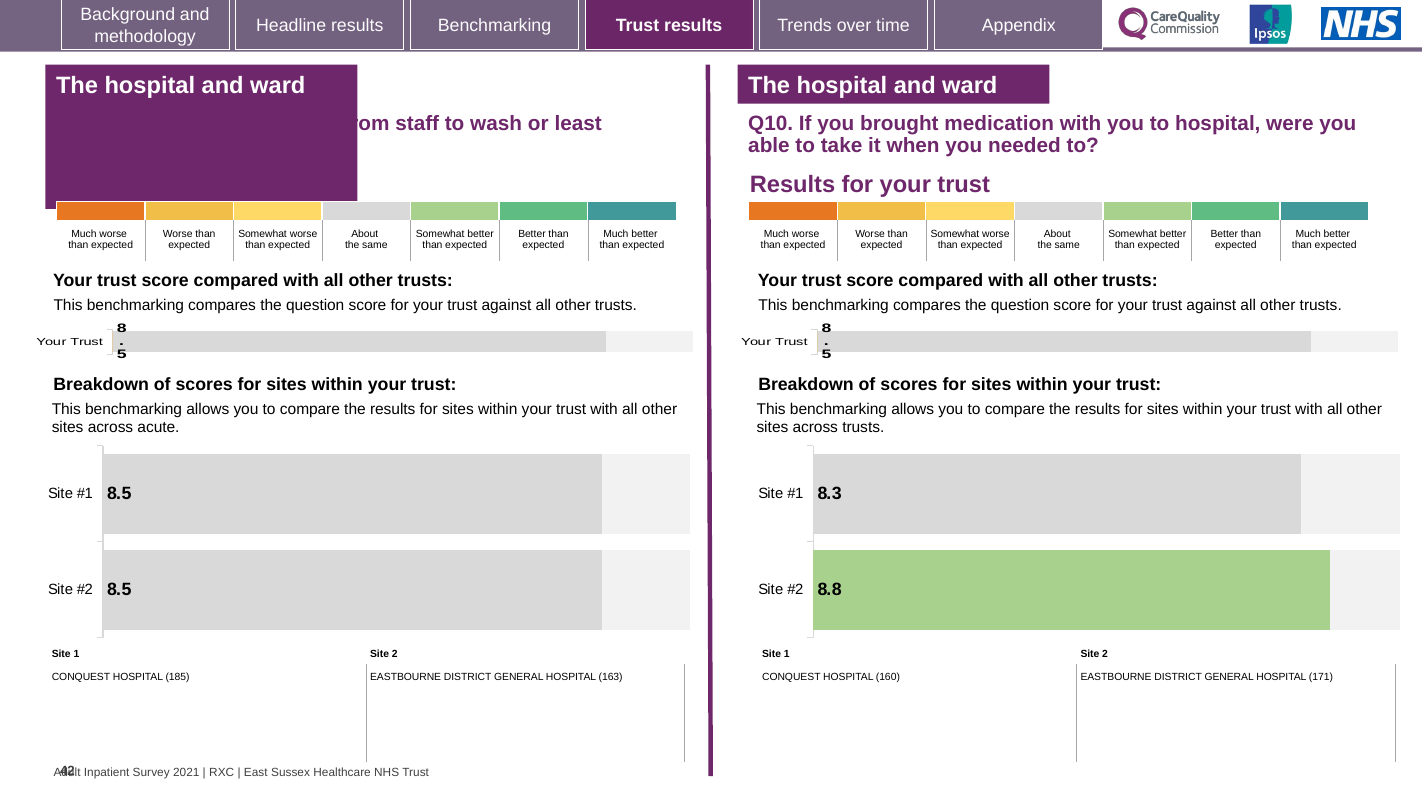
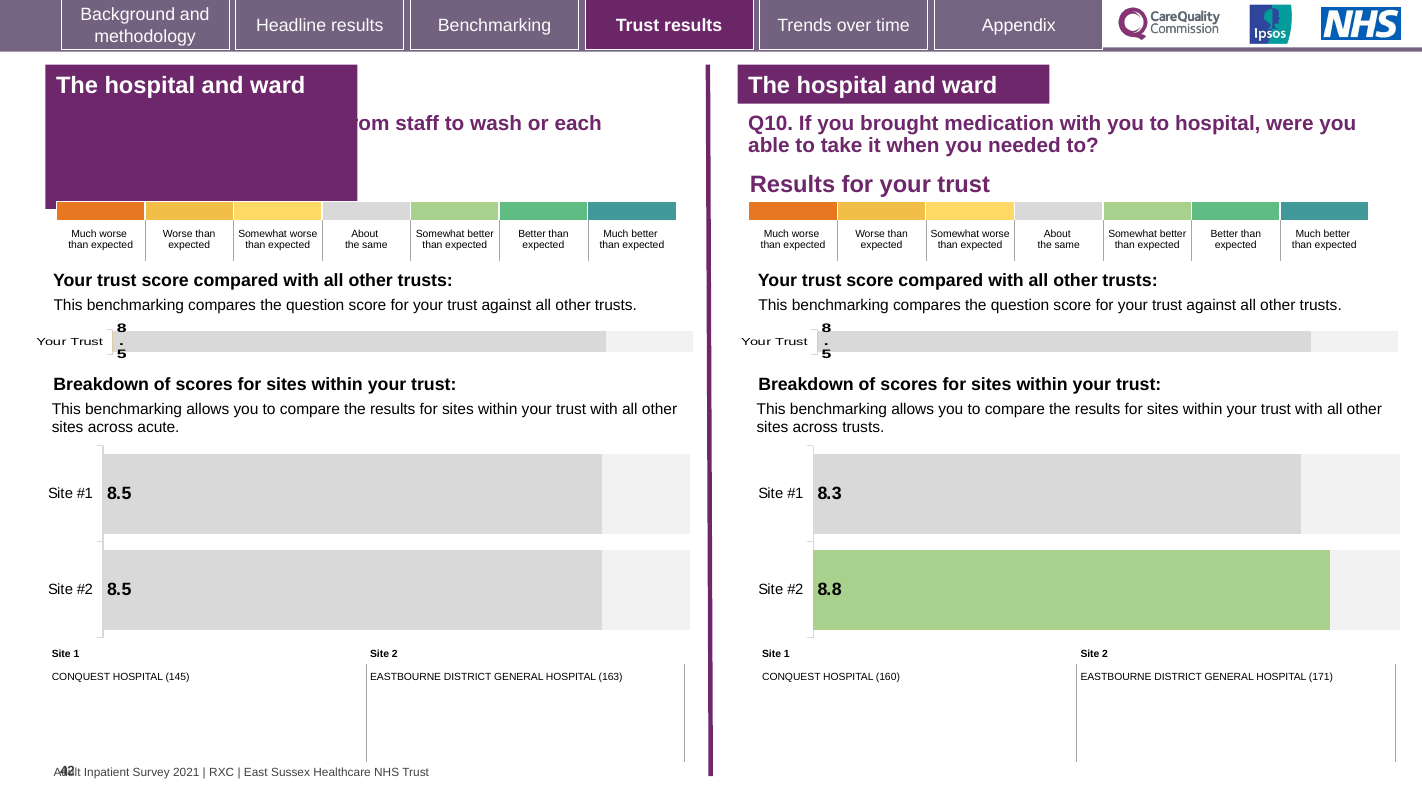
least: least -> each
185: 185 -> 145
